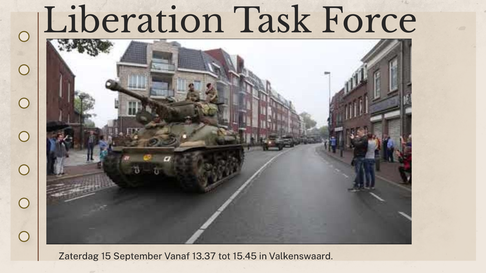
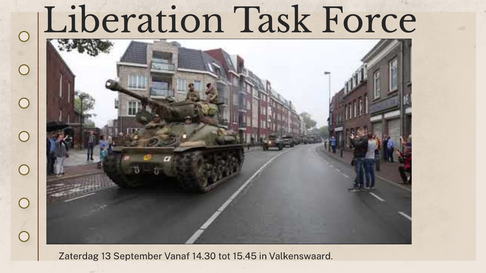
15: 15 -> 13
13.37: 13.37 -> 14.30
